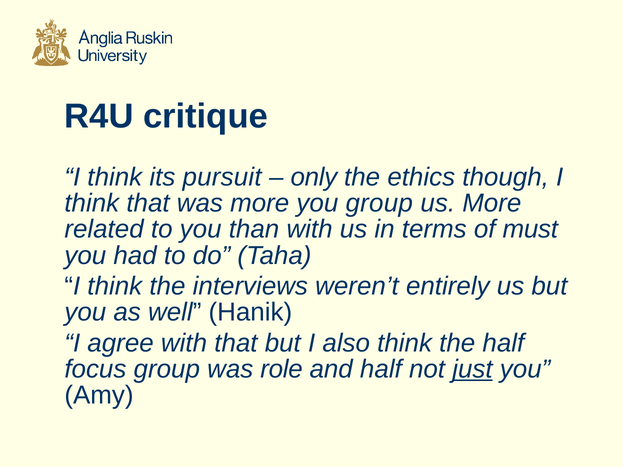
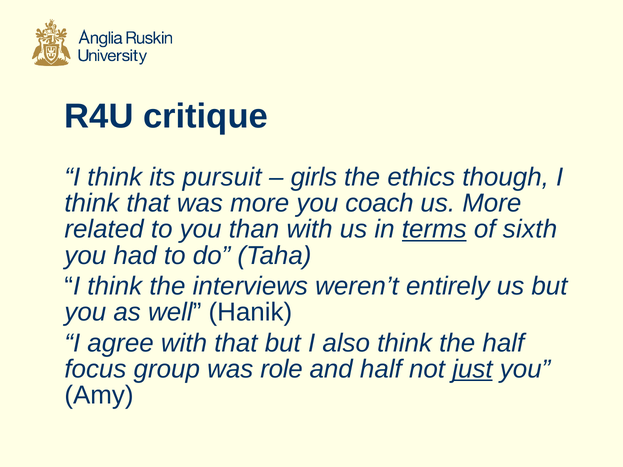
only: only -> girls
you group: group -> coach
terms underline: none -> present
must: must -> sixth
